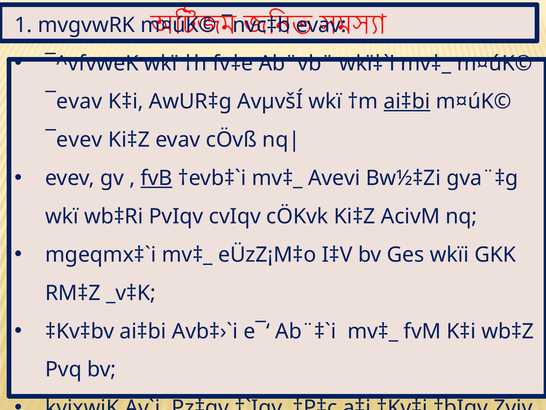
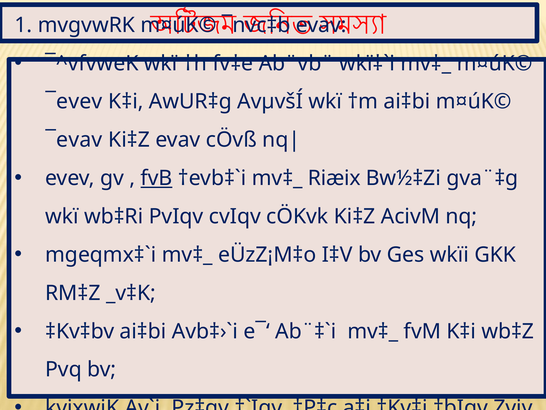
¯evav: ¯evav -> ¯evev
ai‡bi at (407, 102) underline: present -> none
¯evev: ¯evev -> ¯evav
Avevi: Avevi -> Riæix
